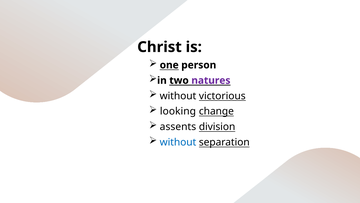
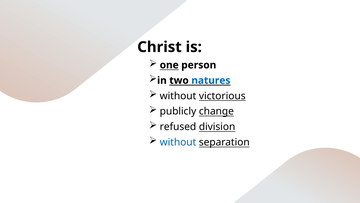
natures colour: purple -> blue
looking: looking -> publicly
assents: assents -> refused
